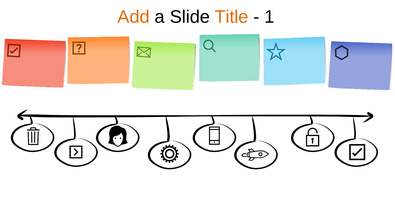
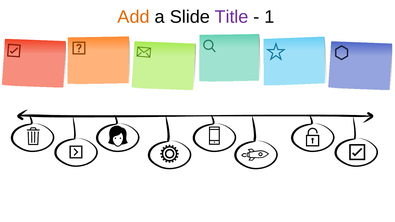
Title colour: orange -> purple
